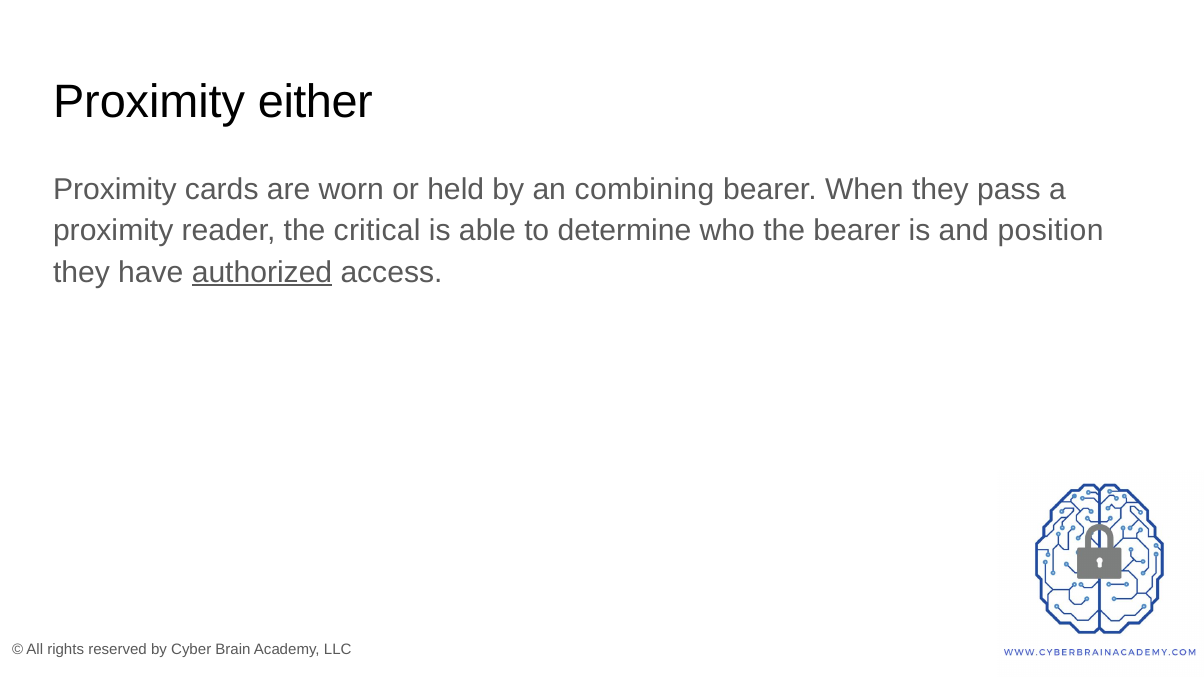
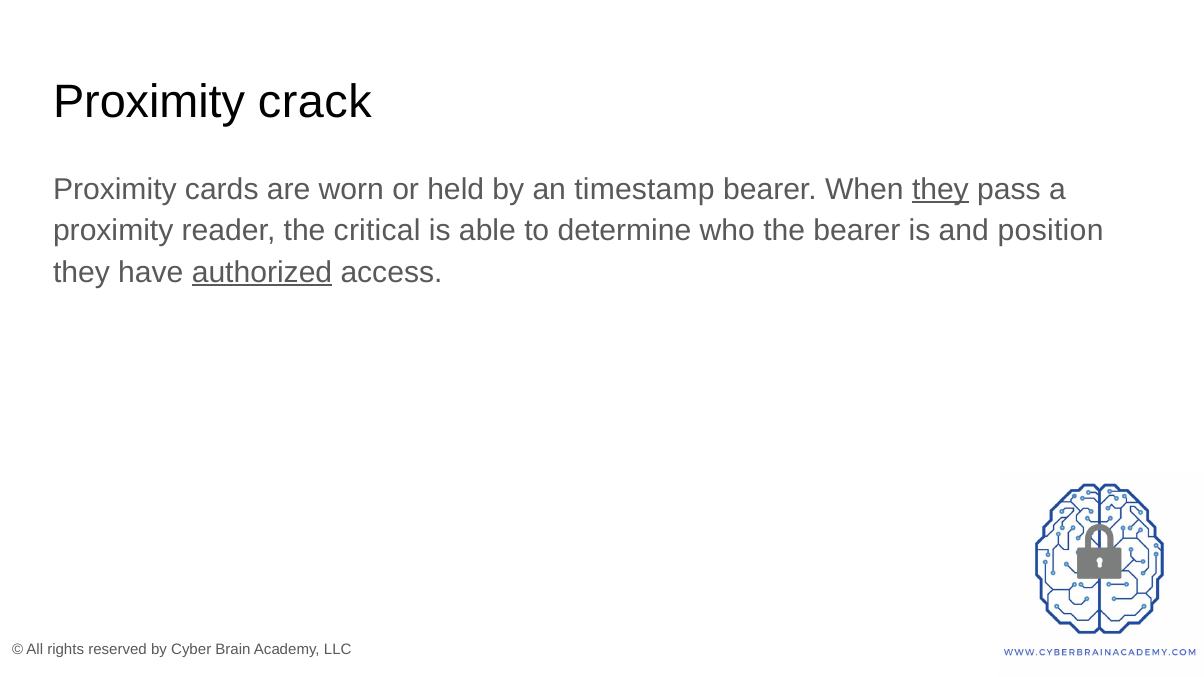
either: either -> crack
combining: combining -> timestamp
they at (940, 189) underline: none -> present
